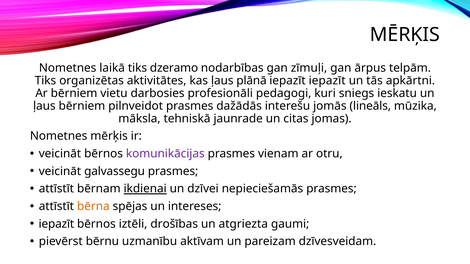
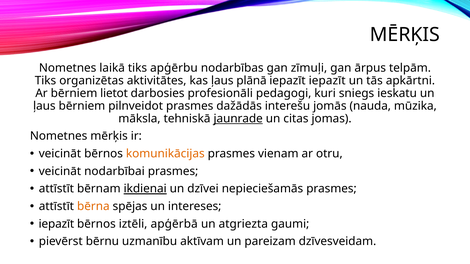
dzeramo: dzeramo -> apģērbu
vietu: vietu -> lietot
lineāls: lineāls -> nauda
jaunrade underline: none -> present
komunikācijas colour: purple -> orange
galvassegu: galvassegu -> nodarbībai
drošības: drošības -> apģērbā
